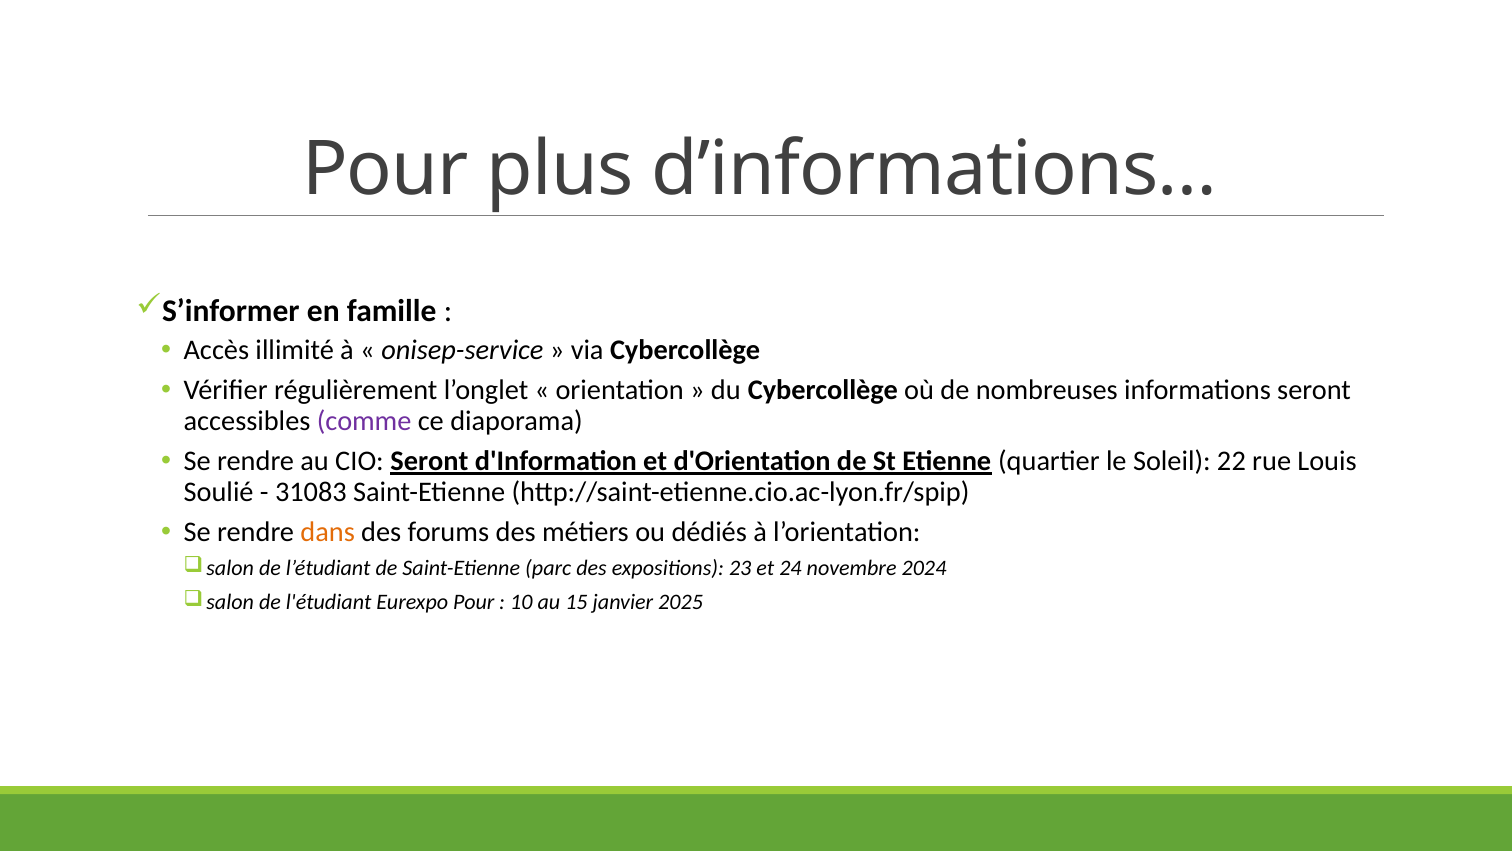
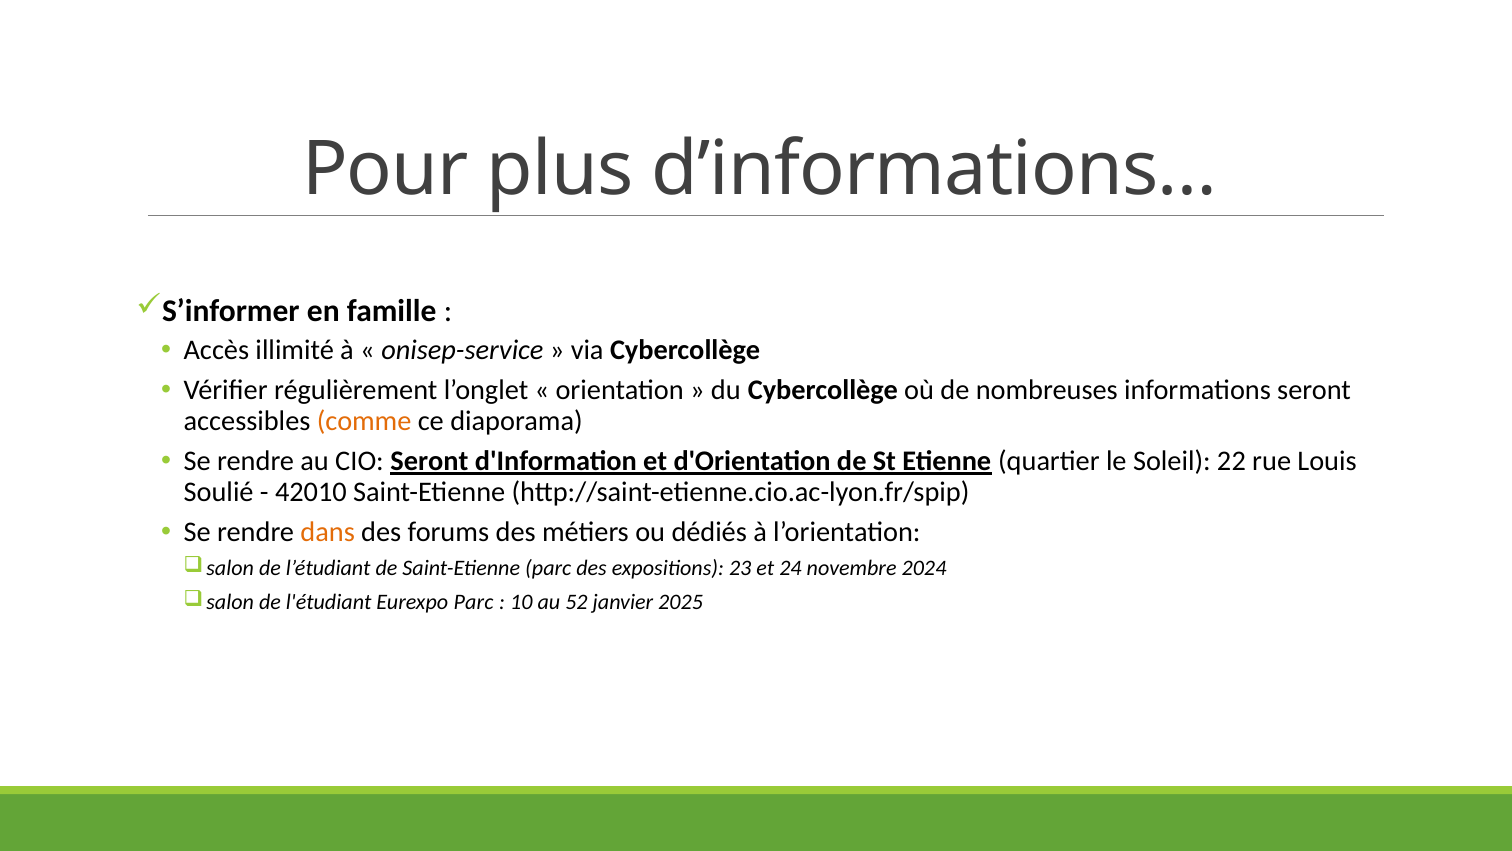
comme colour: purple -> orange
31083: 31083 -> 42010
Eurexpo Pour: Pour -> Parc
15: 15 -> 52
